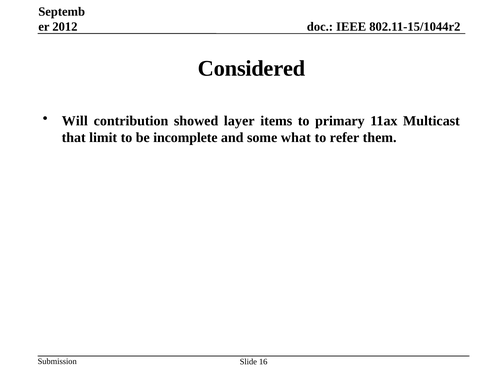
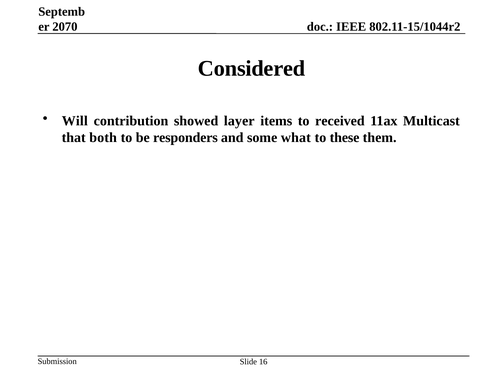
2012: 2012 -> 2070
primary: primary -> received
limit: limit -> both
incomplete: incomplete -> responders
refer: refer -> these
